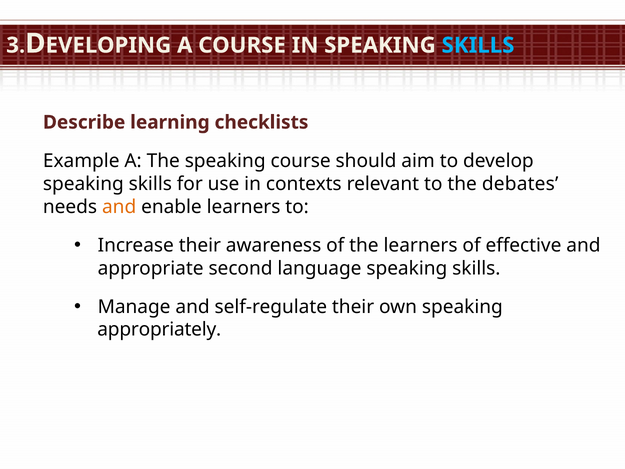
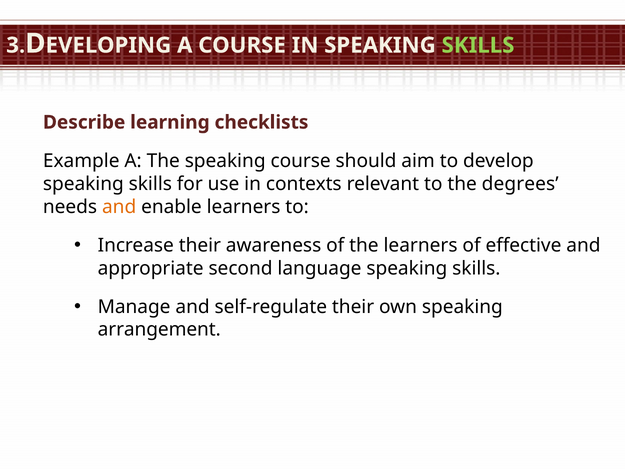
SKILLS at (478, 45) colour: light blue -> light green
debates: debates -> degrees
appropriately: appropriately -> arrangement
